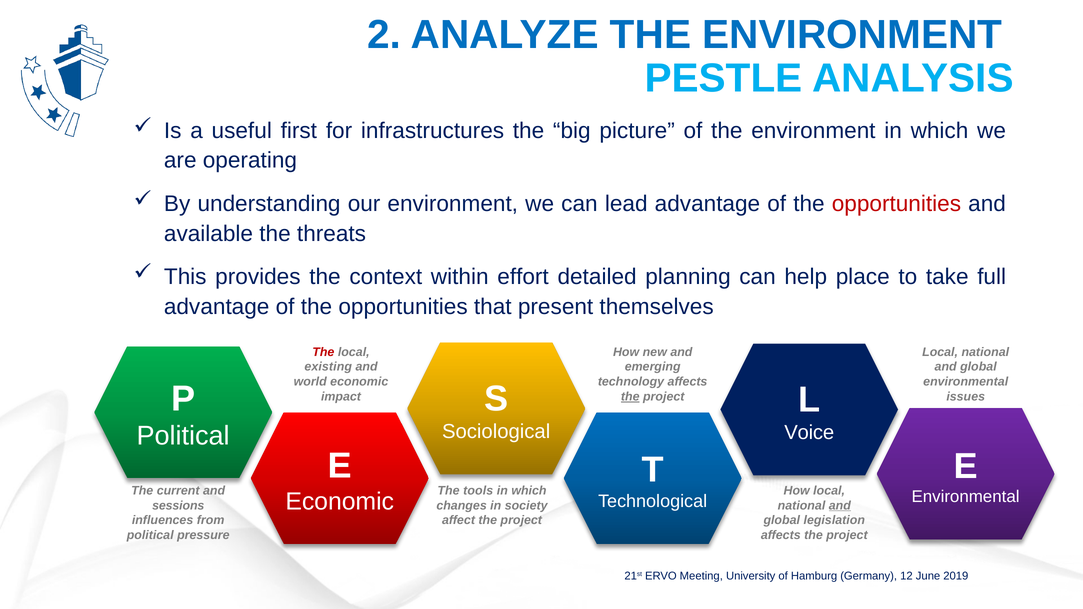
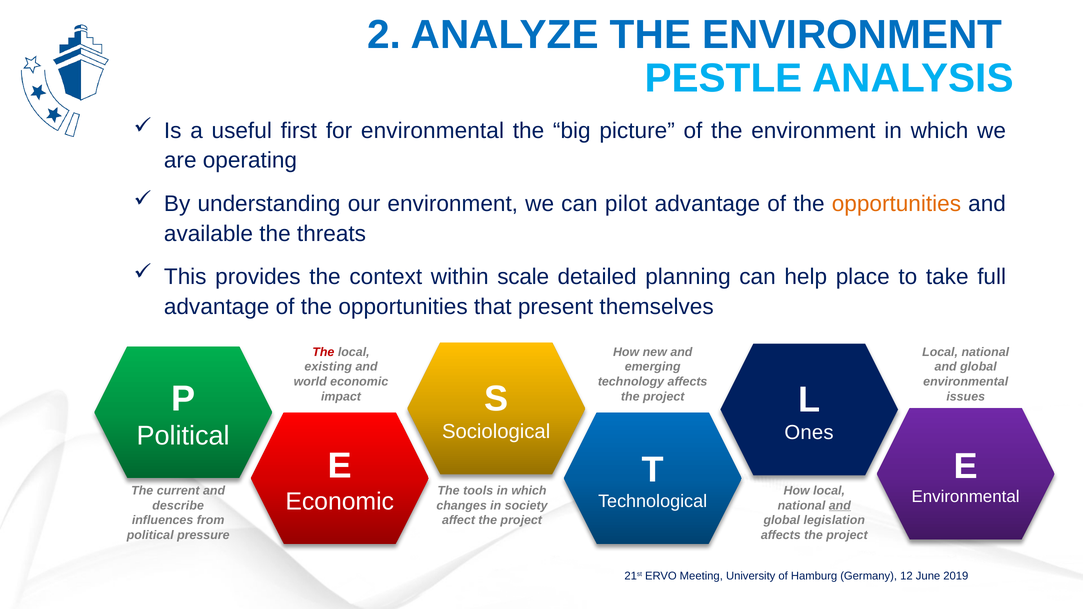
for infrastructures: infrastructures -> environmental
lead: lead -> pilot
opportunities at (896, 204) colour: red -> orange
effort: effort -> scale
the at (630, 397) underline: present -> none
Voice: Voice -> Ones
sessions: sessions -> describe
